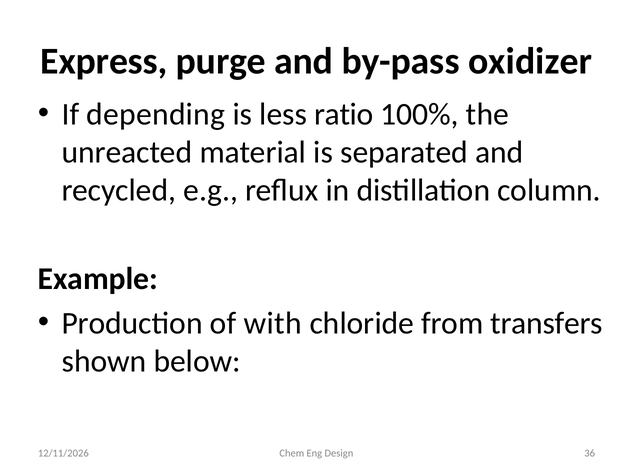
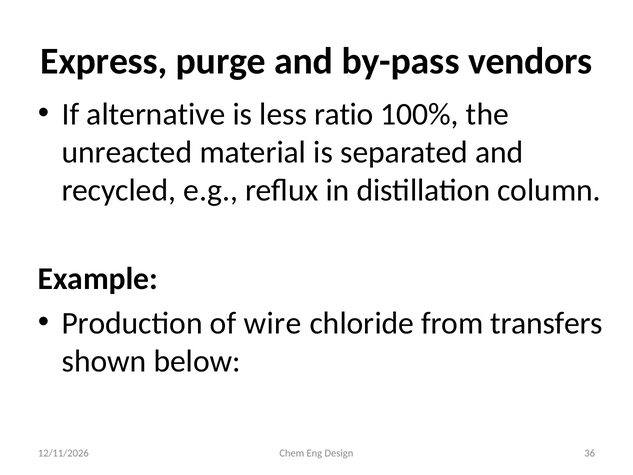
oxidizer: oxidizer -> vendors
depending: depending -> alternative
with: with -> wire
